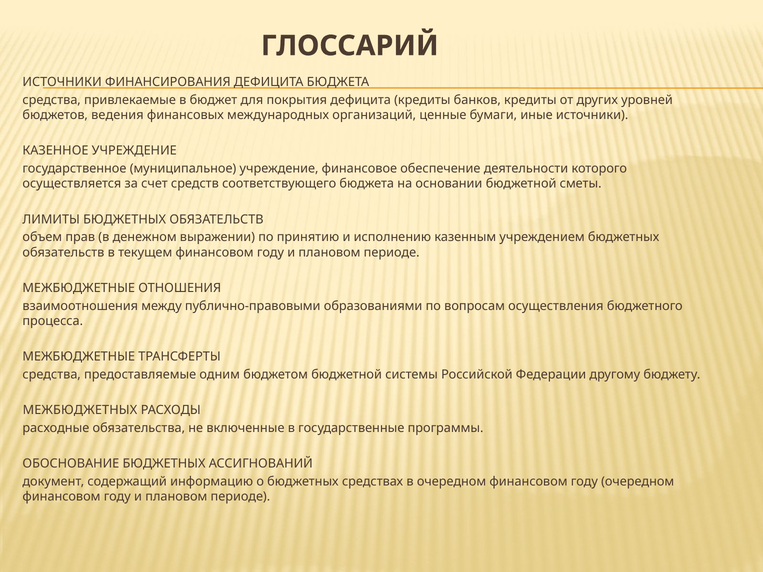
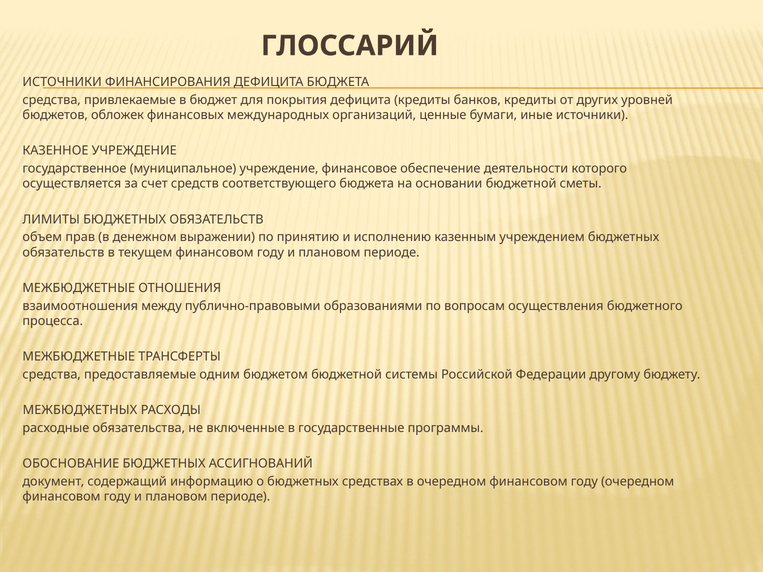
ведения: ведения -> обложек
